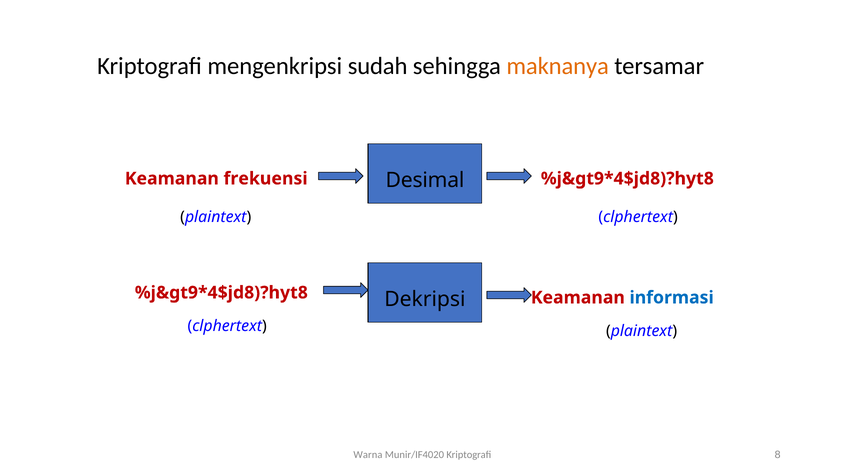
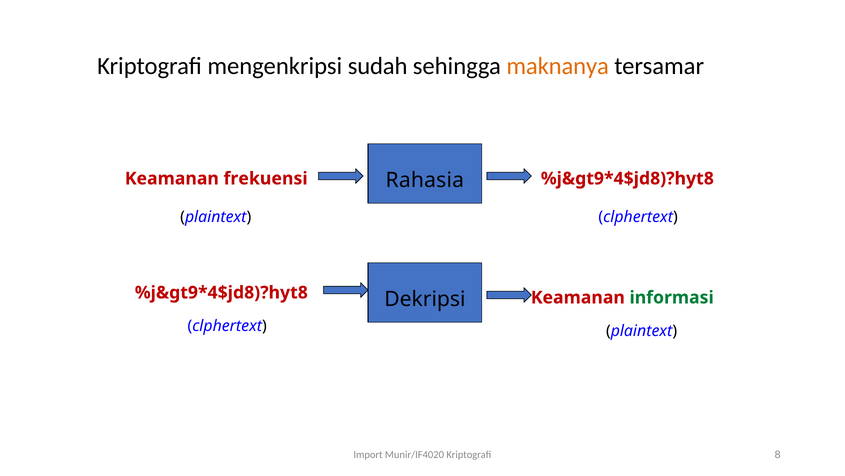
Desimal: Desimal -> Rahasia
informasi colour: blue -> green
Warna: Warna -> Import
